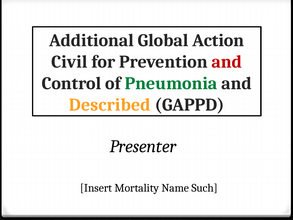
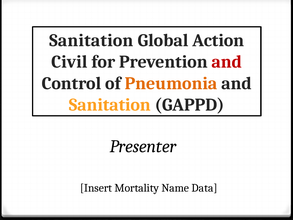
Additional at (91, 40): Additional -> Sanitation
Pneumonia colour: green -> orange
Described at (110, 105): Described -> Sanitation
Such: Such -> Data
